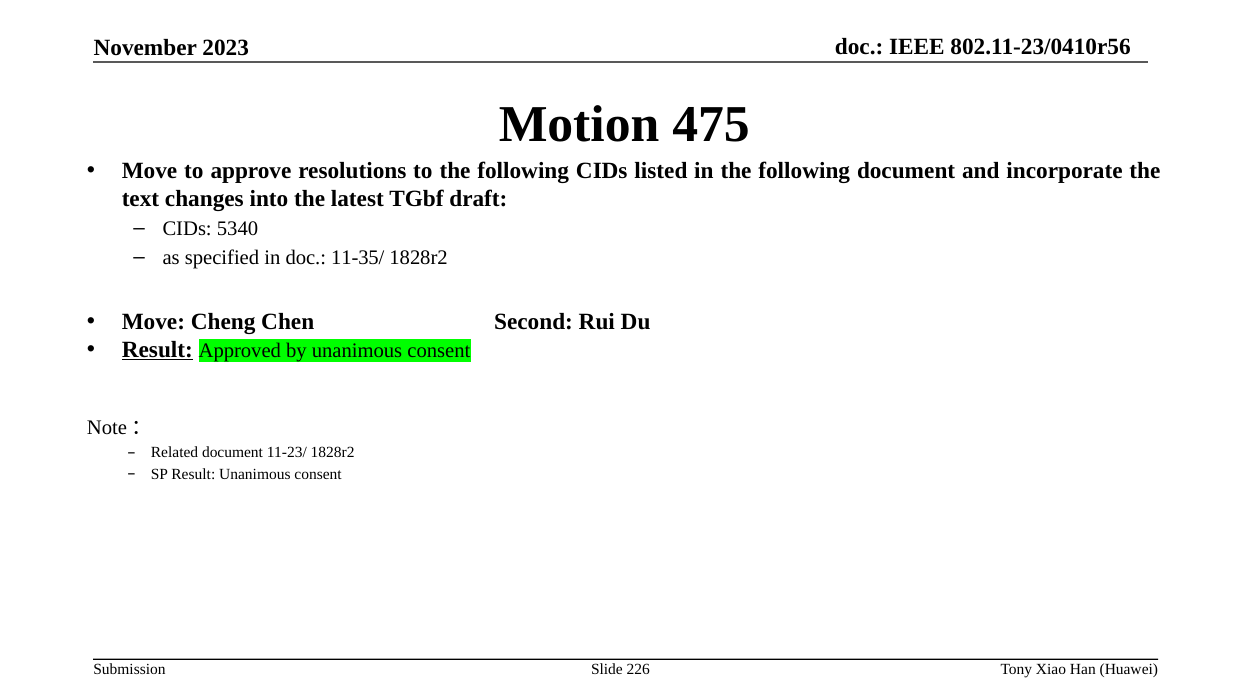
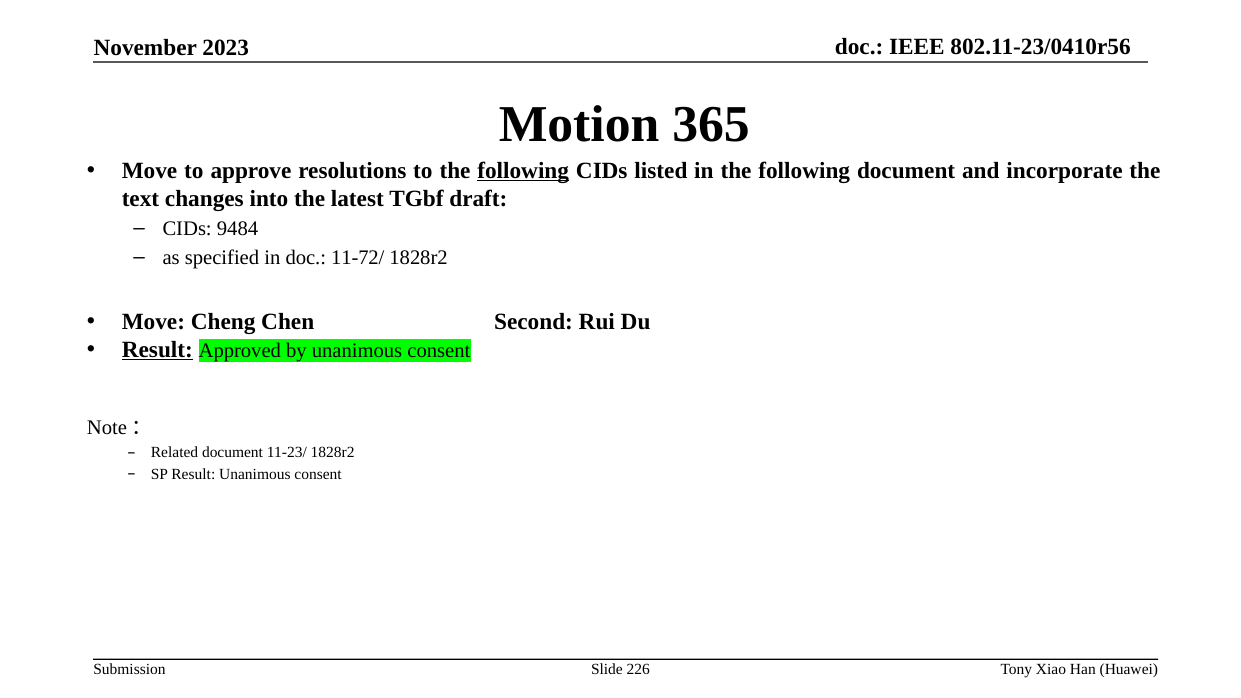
475: 475 -> 365
following at (523, 171) underline: none -> present
5340: 5340 -> 9484
11-35/: 11-35/ -> 11-72/
